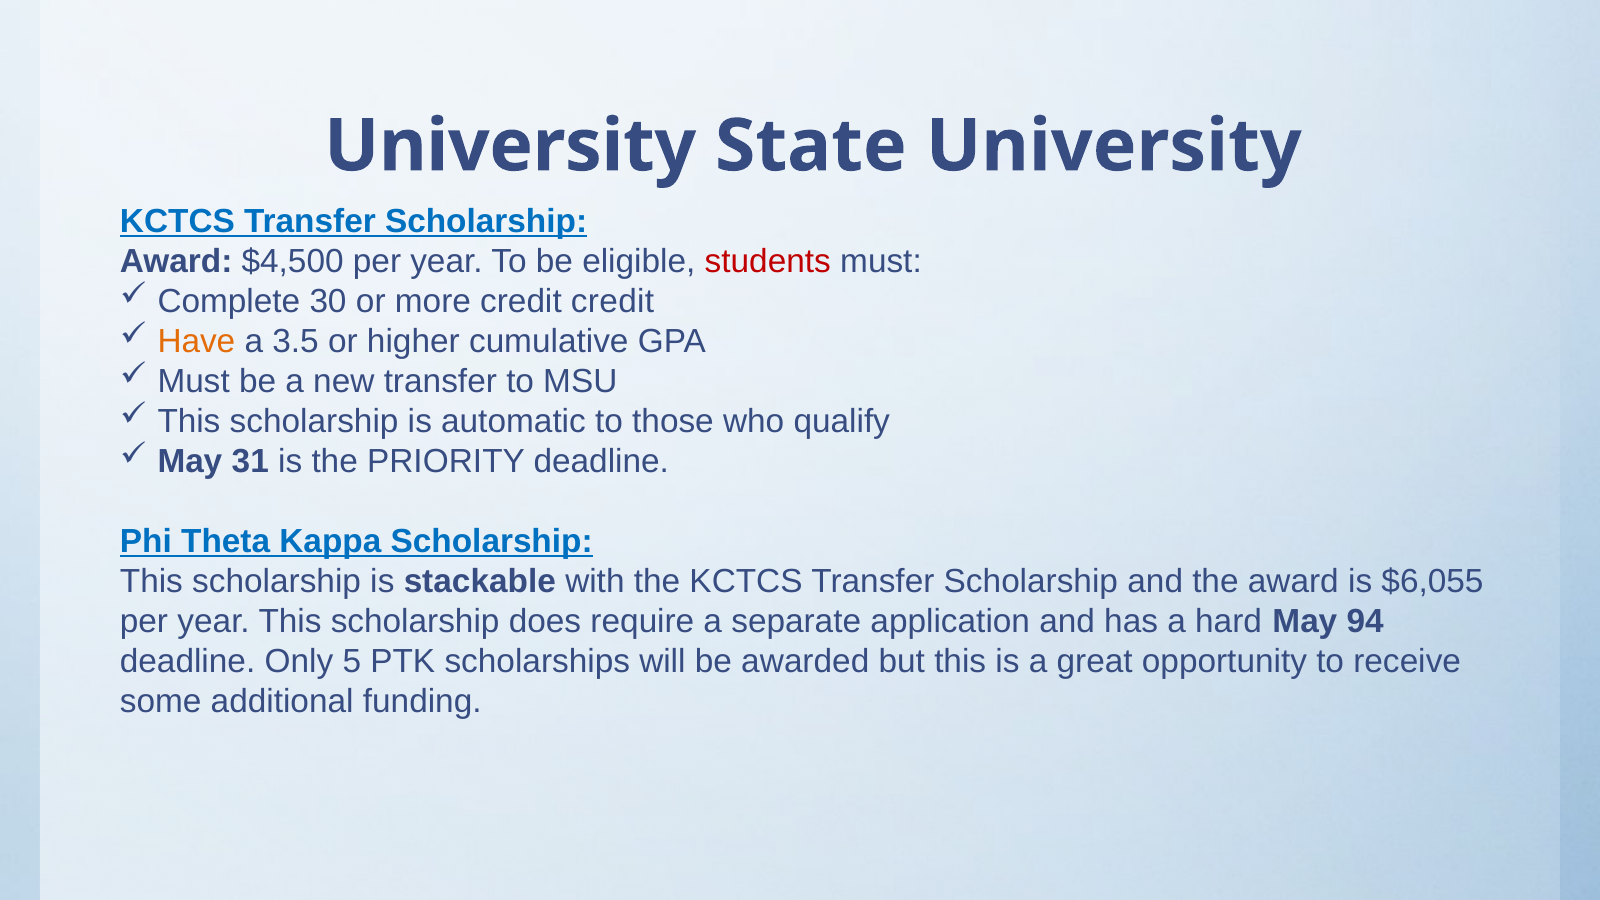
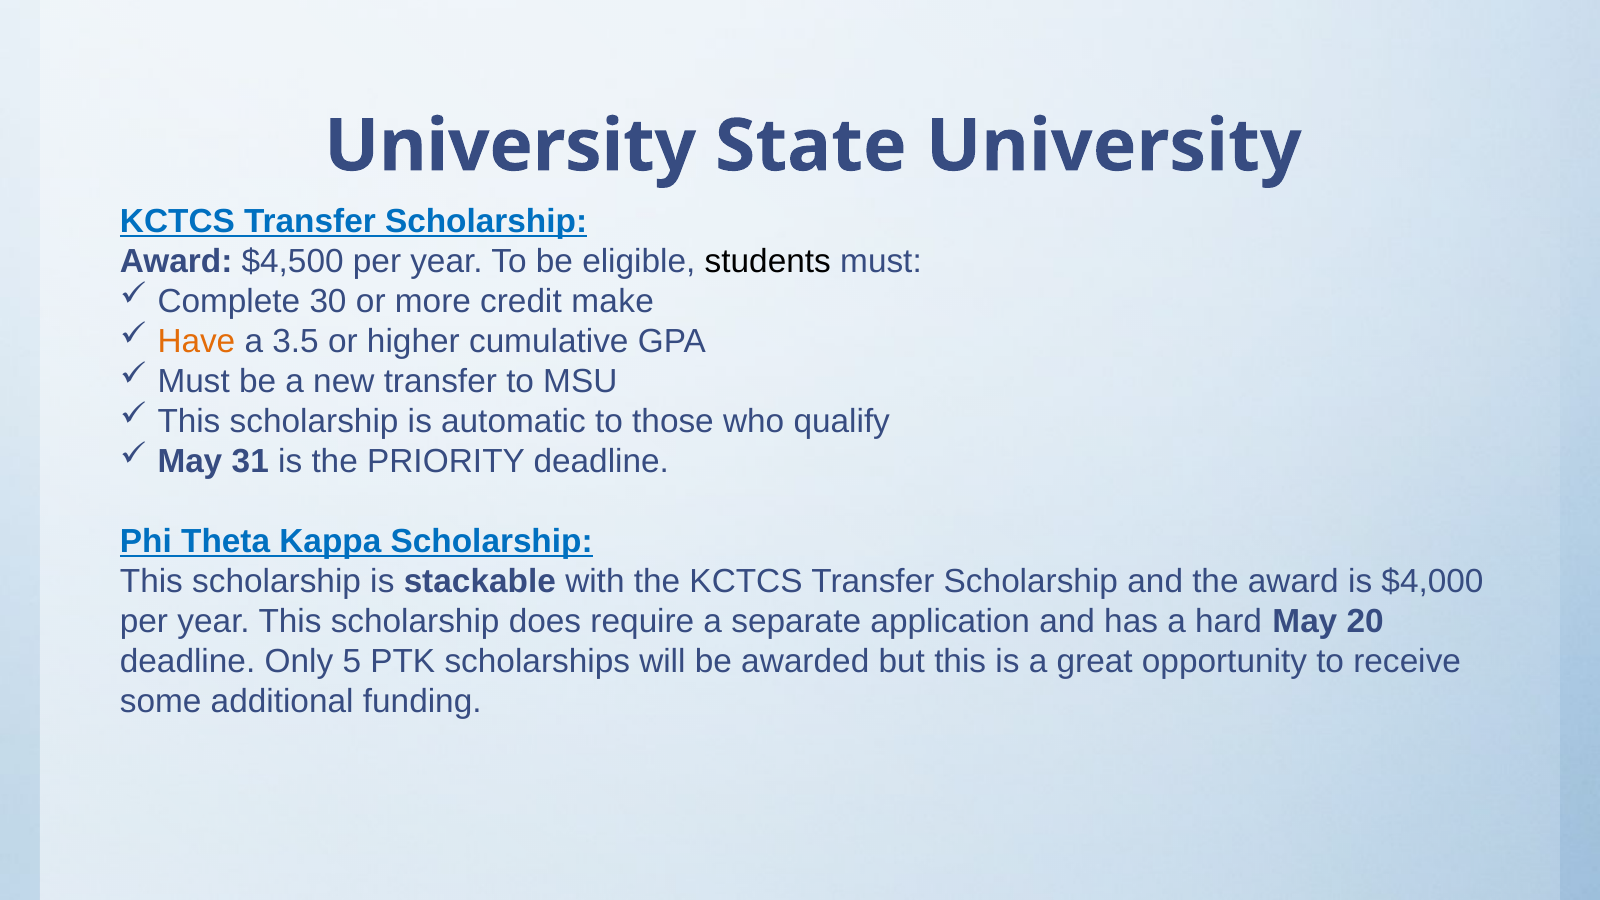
students colour: red -> black
credit credit: credit -> make
$6,055: $6,055 -> $4,000
94: 94 -> 20
